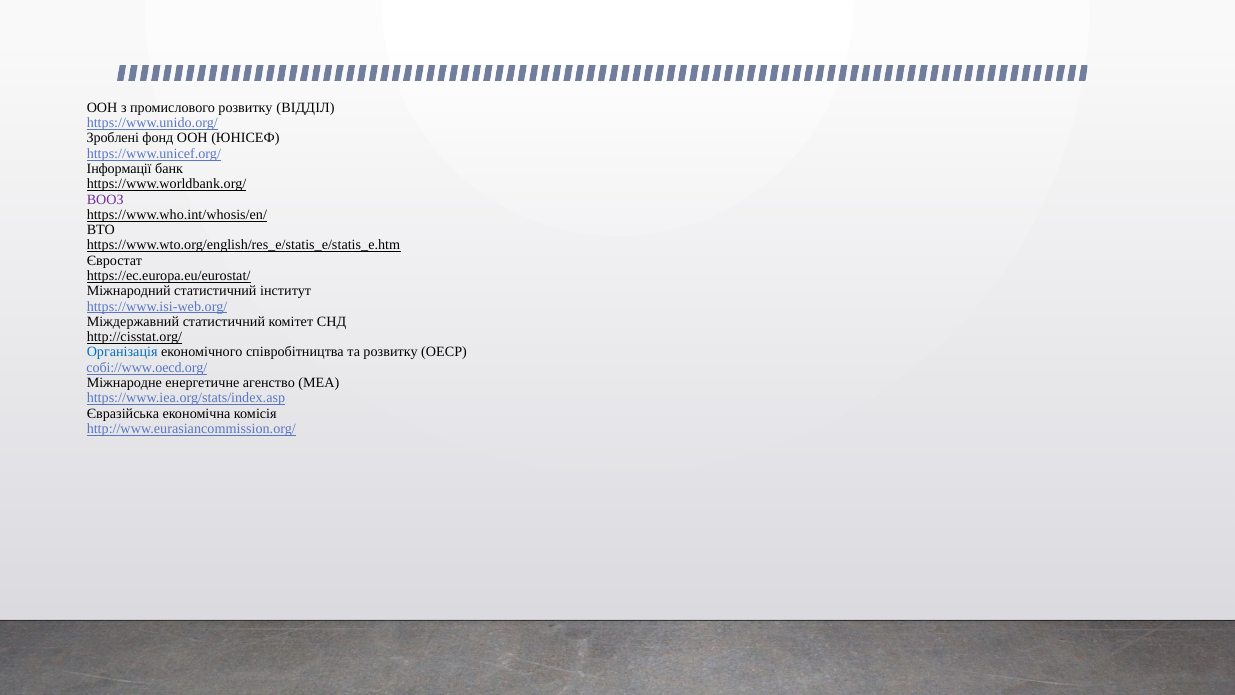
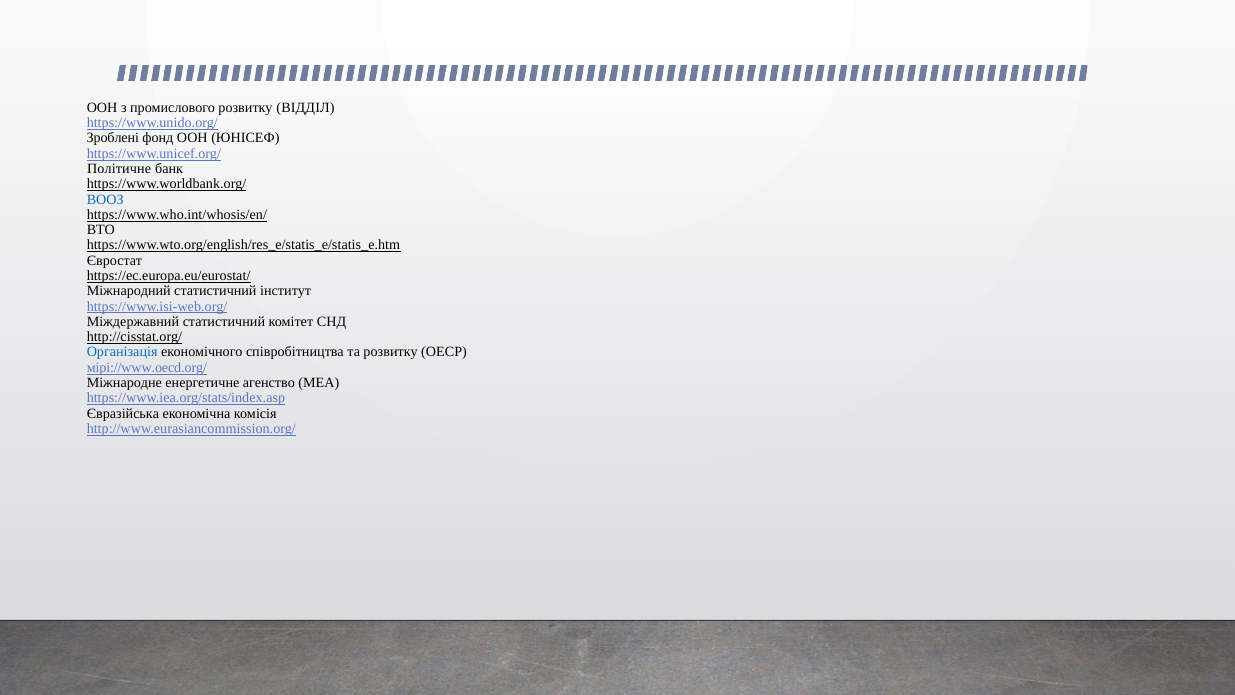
Інформації: Інформації -> Політичне
ВООЗ colour: purple -> blue
собі://www.oecd.org/: собі://www.oecd.org/ -> мірі://www.oecd.org/
